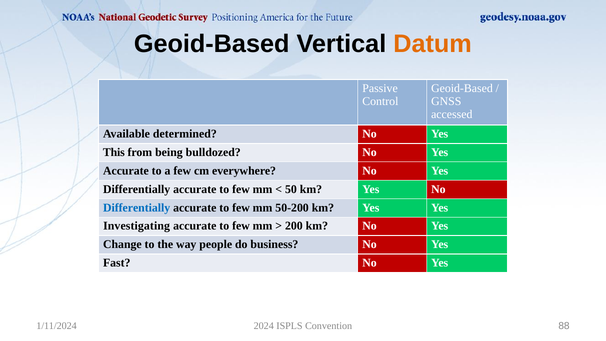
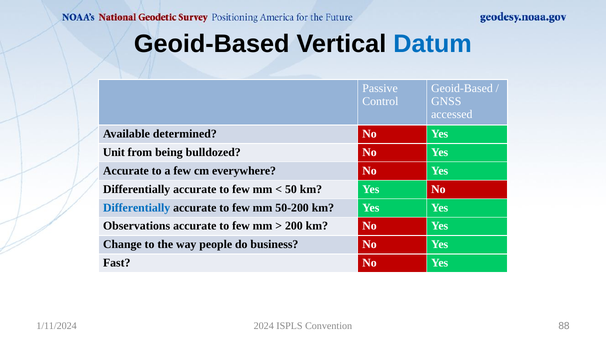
Datum colour: orange -> blue
This: This -> Unit
Investigating: Investigating -> Observations
